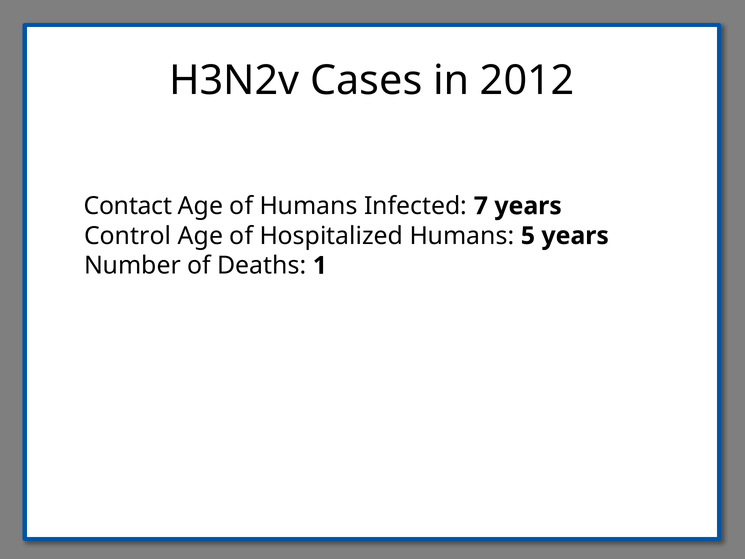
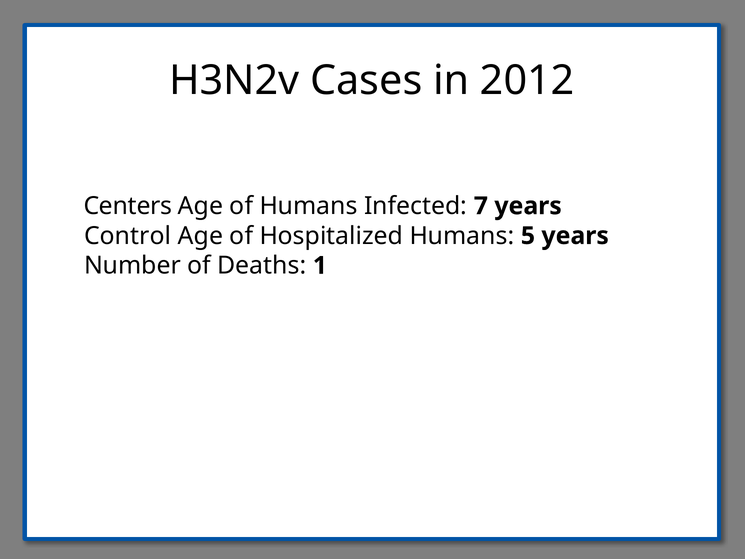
Contact: Contact -> Centers
